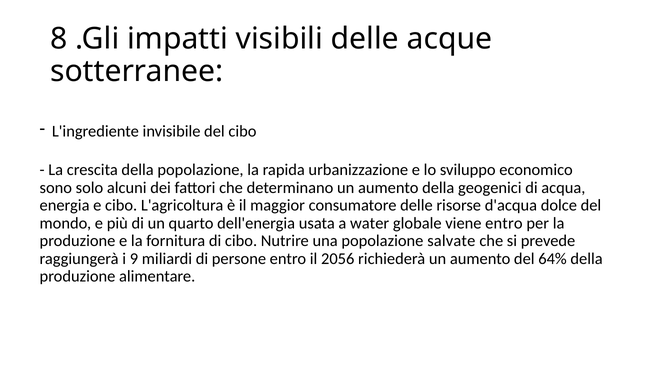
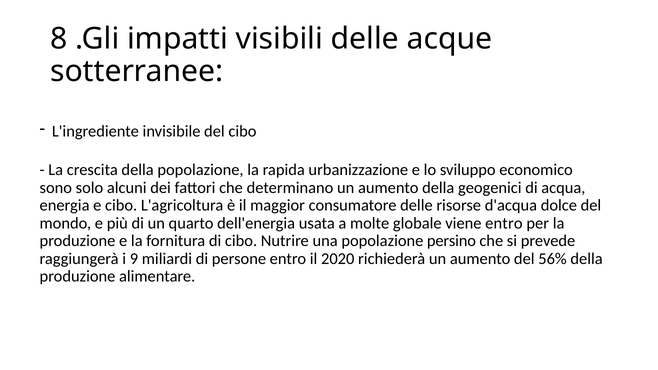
water: water -> molte
salvate: salvate -> persino
2056: 2056 -> 2020
64%: 64% -> 56%
